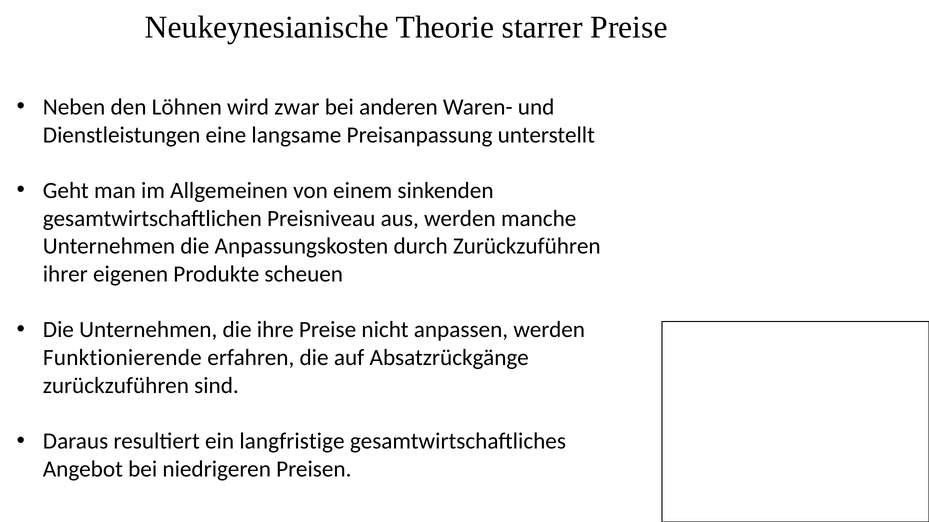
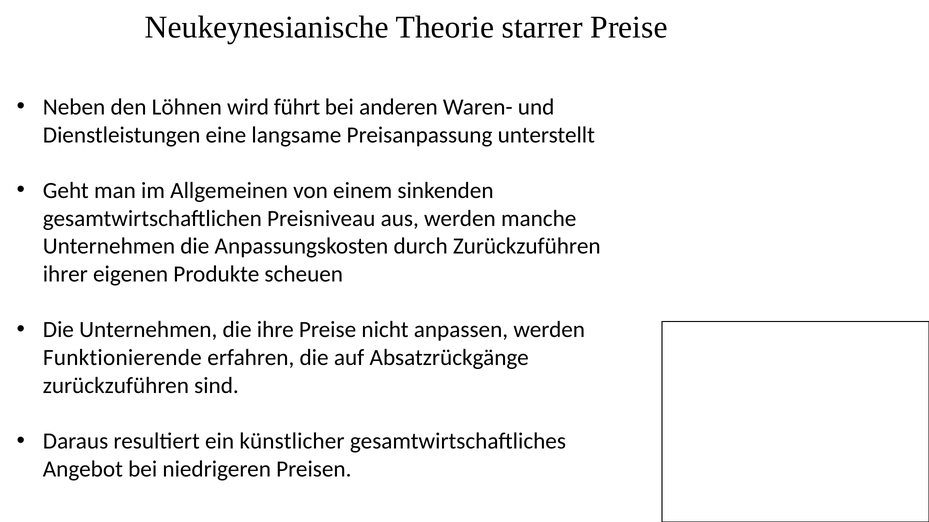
zwar: zwar -> führt
langfristige: langfristige -> künstlicher
